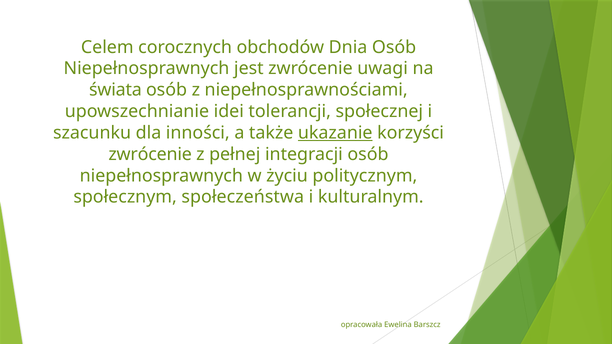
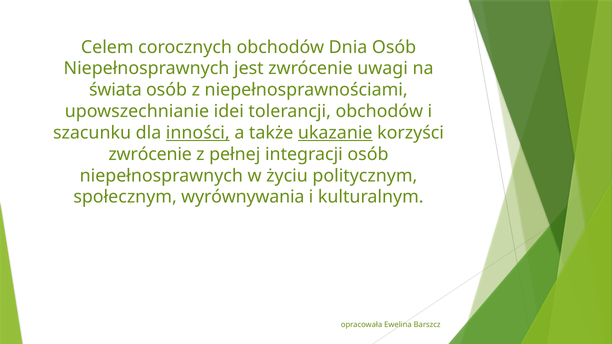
tolerancji społecznej: społecznej -> obchodów
inności underline: none -> present
społeczeństwa: społeczeństwa -> wyrównywania
